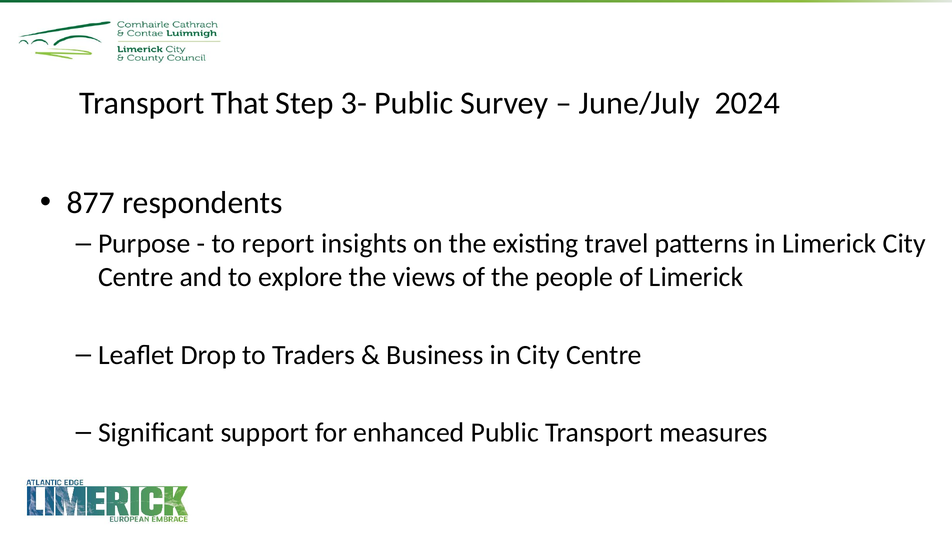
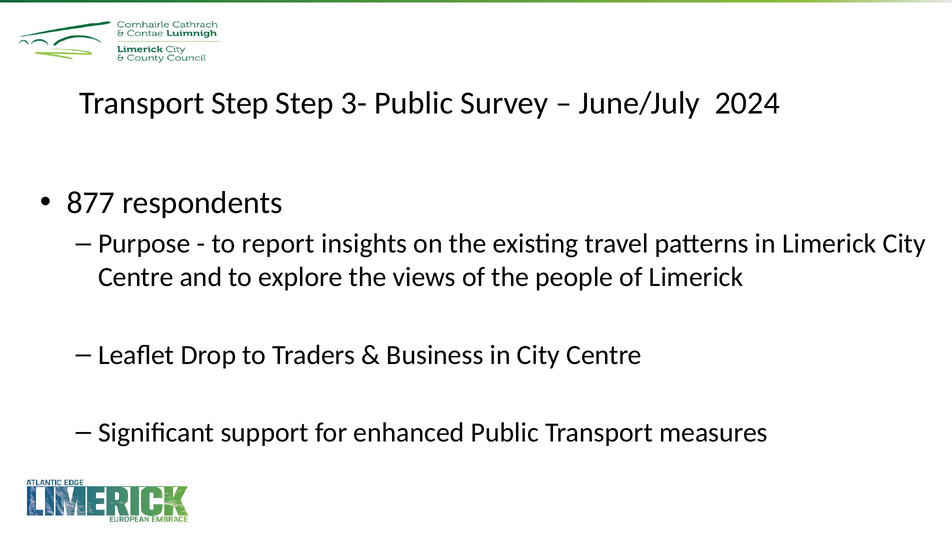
Transport That: That -> Step
